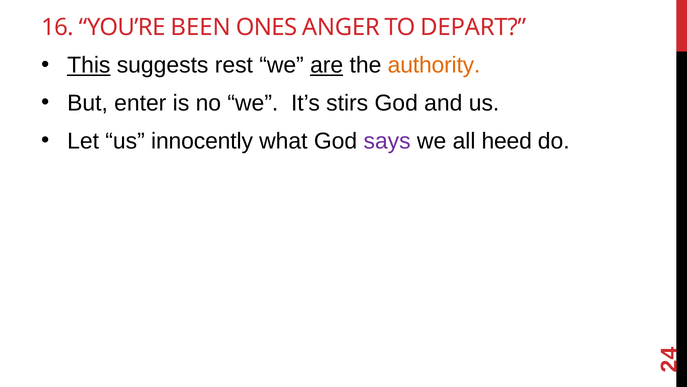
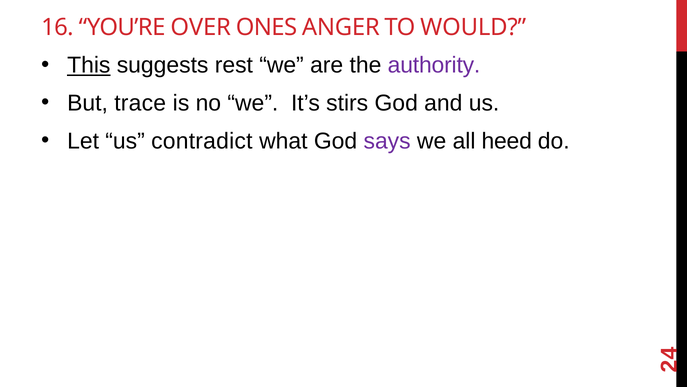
BEEN: BEEN -> OVER
DEPART: DEPART -> WOULD
are underline: present -> none
authority colour: orange -> purple
enter: enter -> trace
innocently: innocently -> contradict
